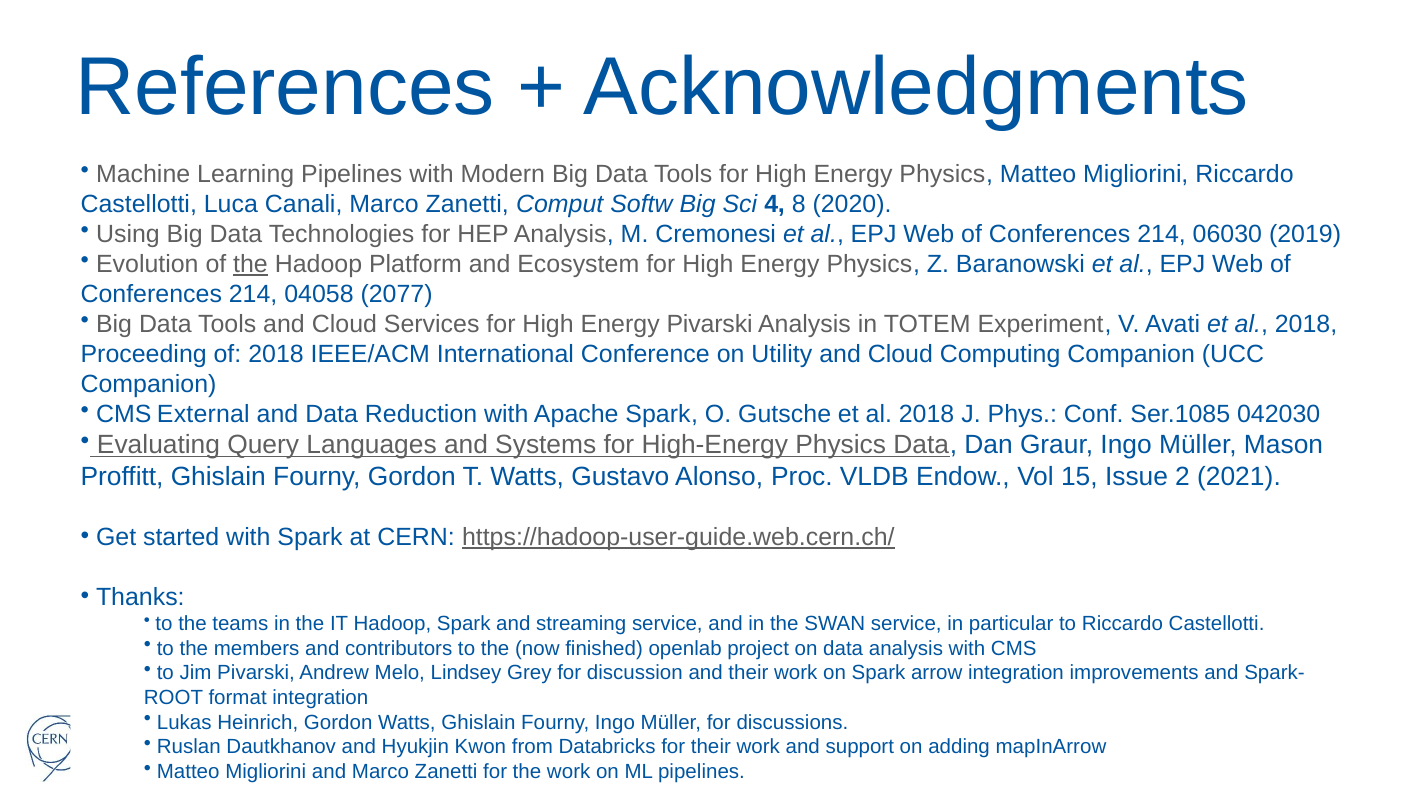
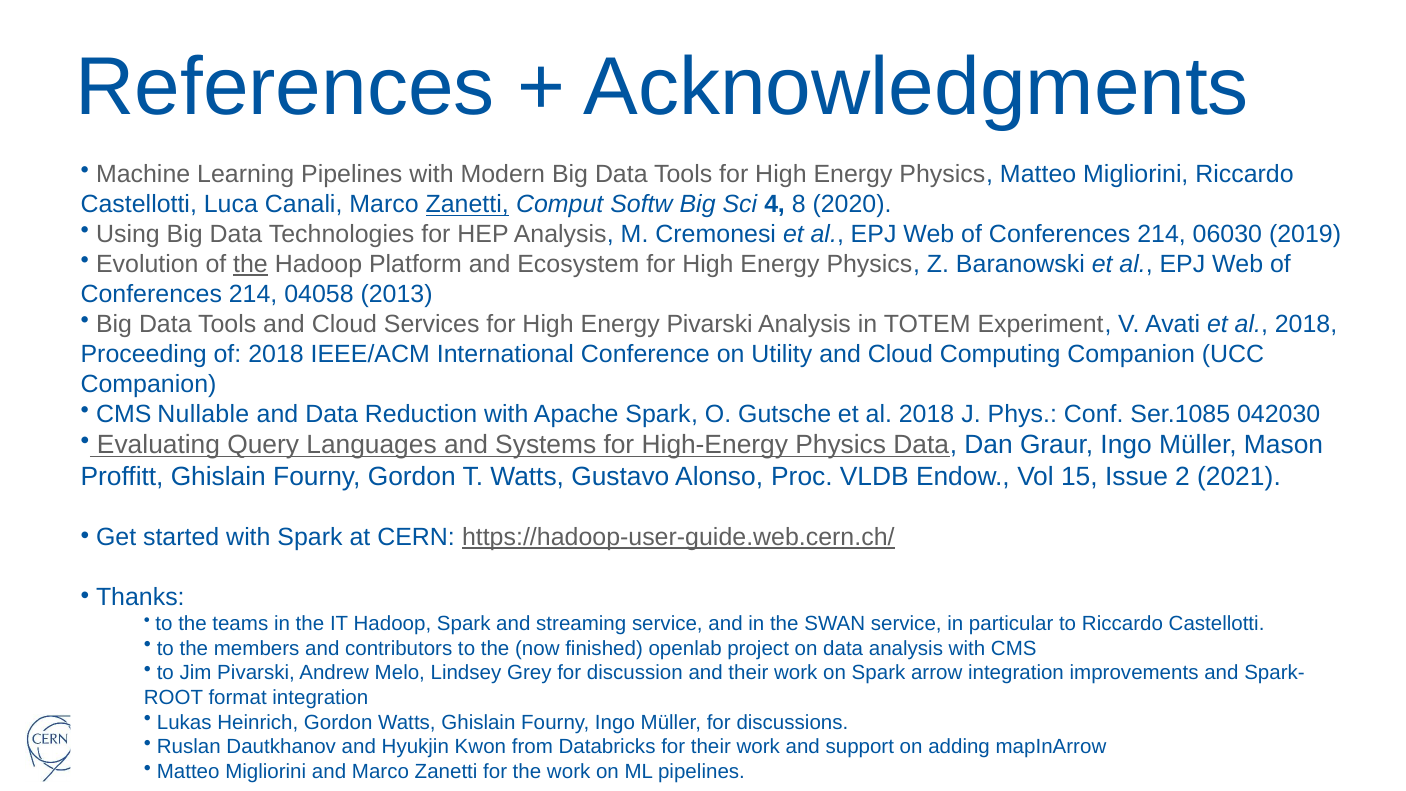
Zanetti at (467, 205) underline: none -> present
2077: 2077 -> 2013
External: External -> Nullable
